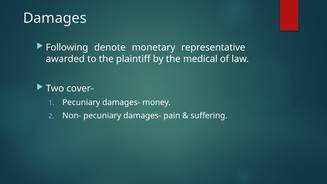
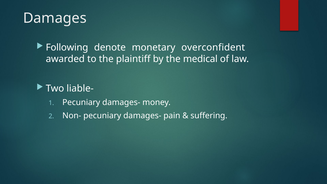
representative: representative -> overconfident
cover-: cover- -> liable-
